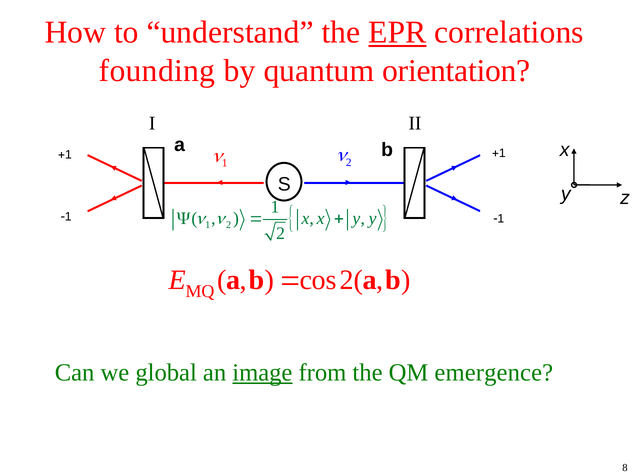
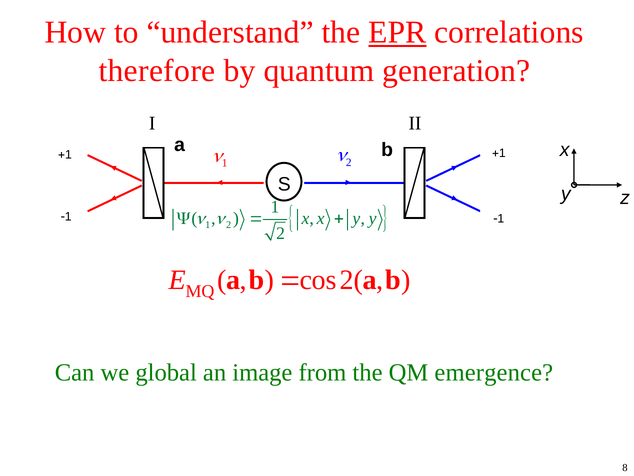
founding: founding -> therefore
orientation: orientation -> generation
image underline: present -> none
